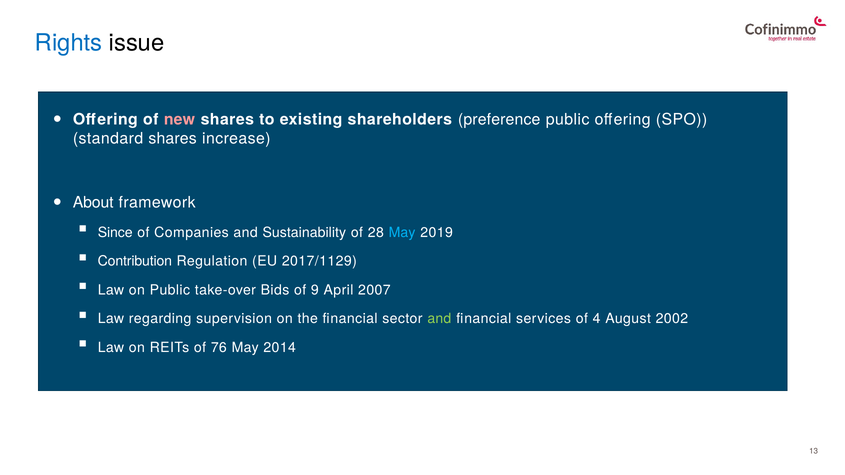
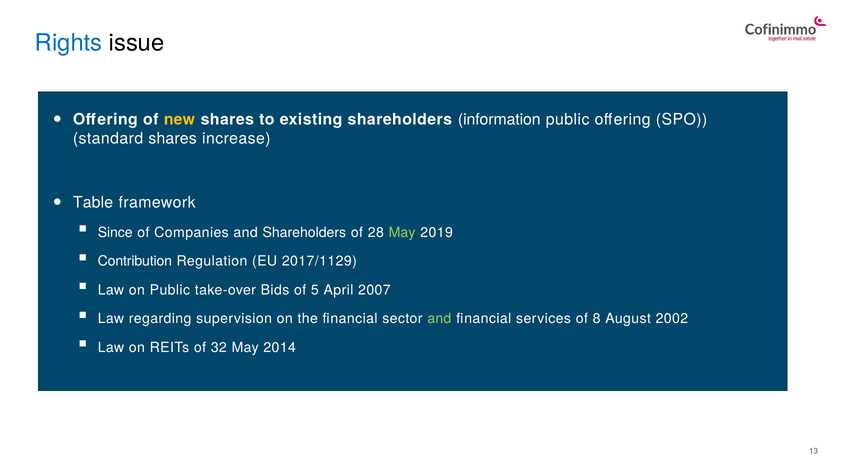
new colour: pink -> yellow
preference: preference -> information
About: About -> Table
and Sustainability: Sustainability -> Shareholders
May at (402, 233) colour: light blue -> light green
9: 9 -> 5
4: 4 -> 8
76: 76 -> 32
